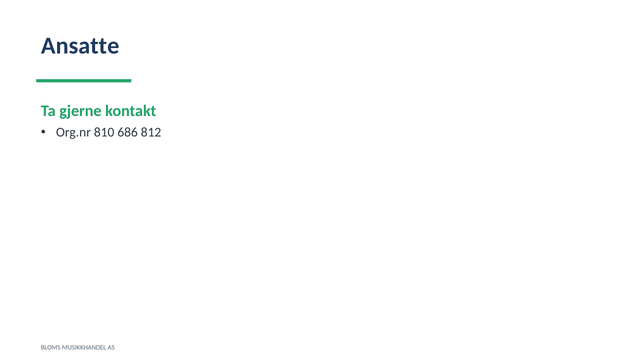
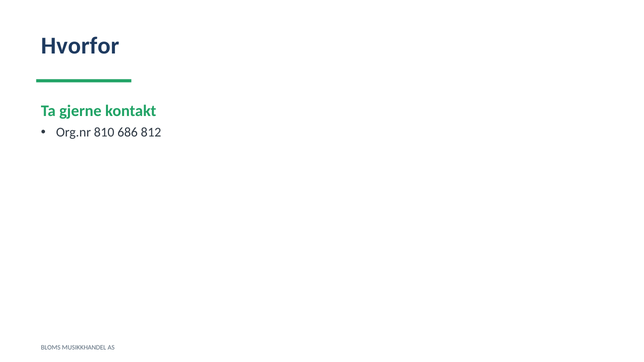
Ansatte: Ansatte -> Hvorfor
